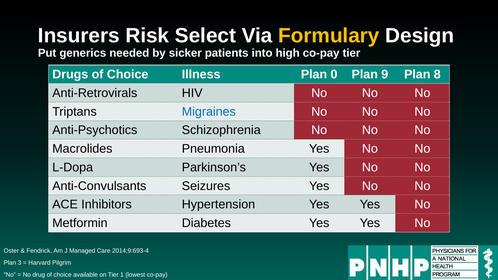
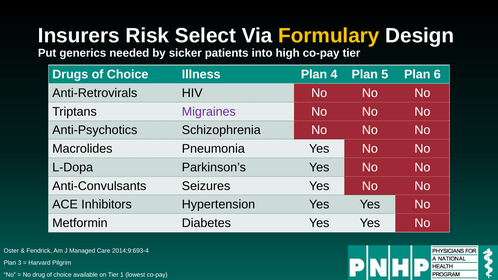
0: 0 -> 4
9: 9 -> 5
8: 8 -> 6
Migraines colour: blue -> purple
